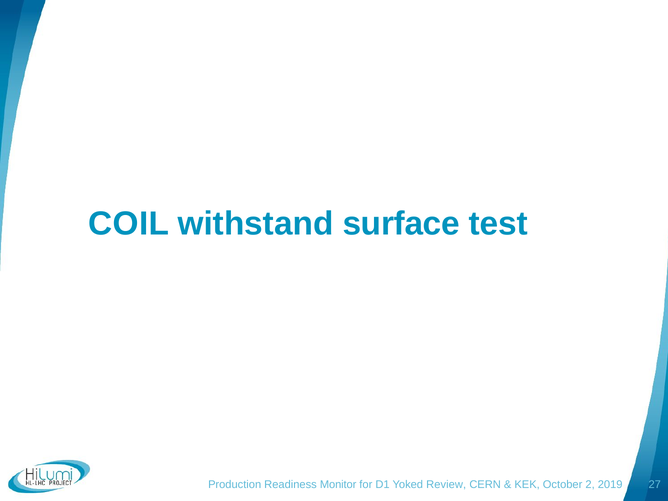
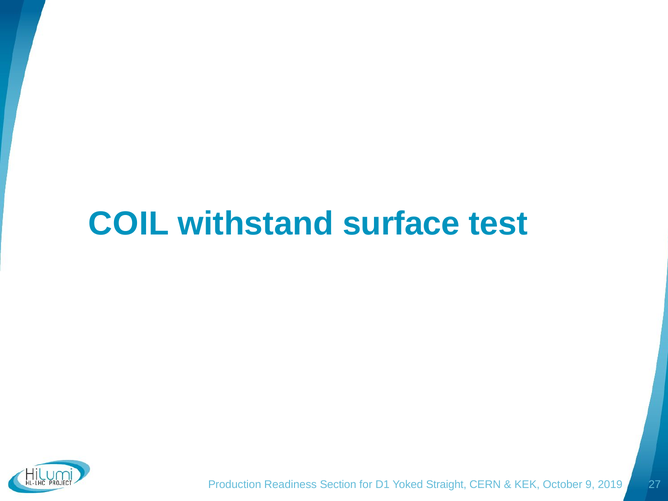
Monitor: Monitor -> Section
Review: Review -> Straight
2: 2 -> 9
